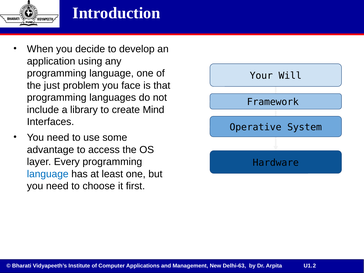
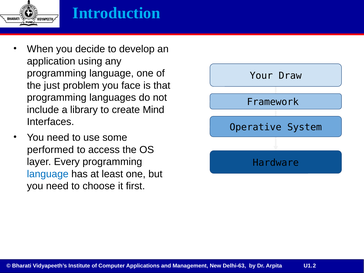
Introduction colour: white -> light blue
Will: Will -> Draw
advantage: advantage -> performed
